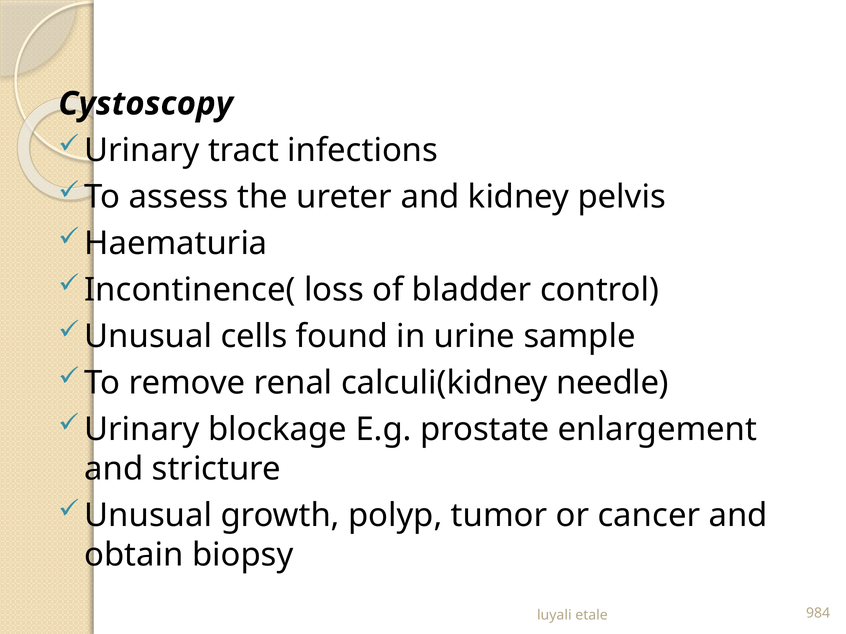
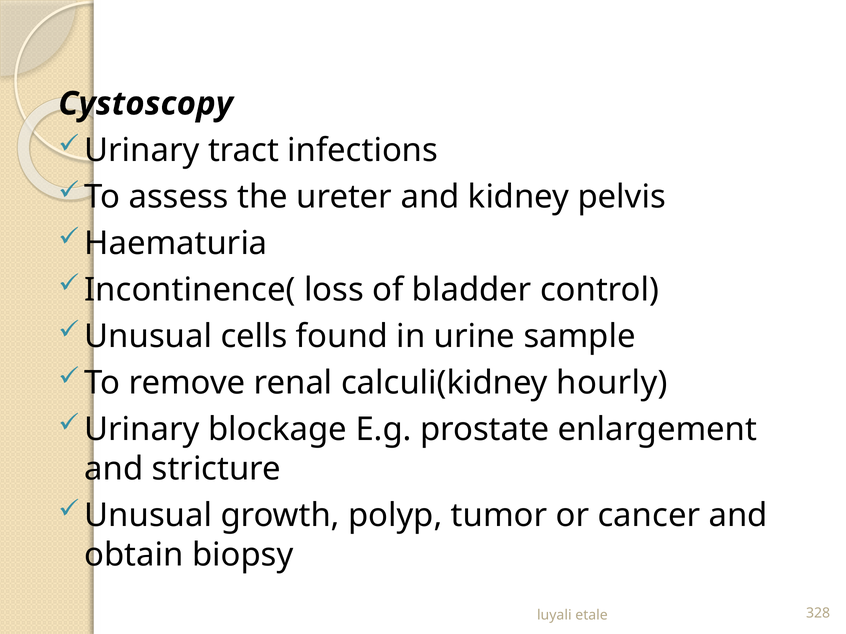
needle: needle -> hourly
984: 984 -> 328
